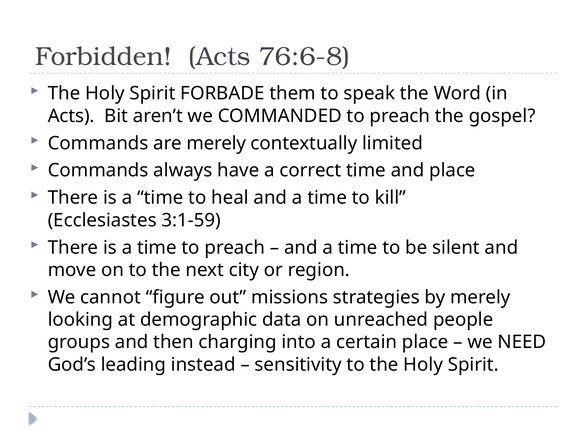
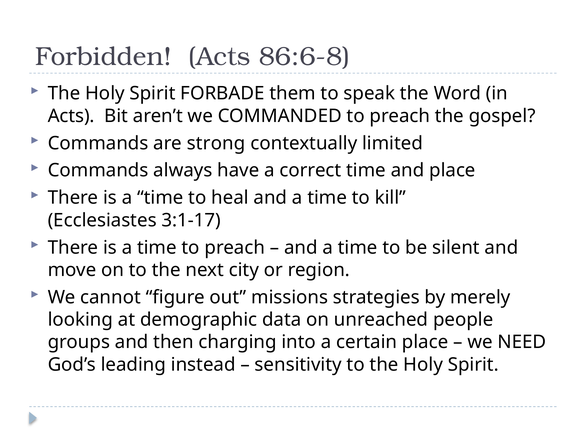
76:6-8: 76:6-8 -> 86:6-8
are merely: merely -> strong
3:1-59: 3:1-59 -> 3:1-17
